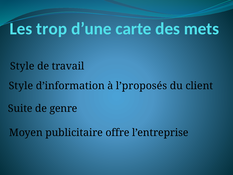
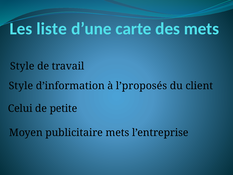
trop: trop -> liste
Suite: Suite -> Celui
genre: genre -> petite
publicitaire offre: offre -> mets
